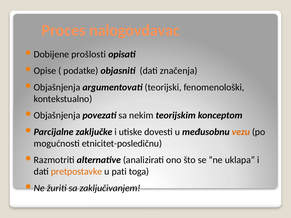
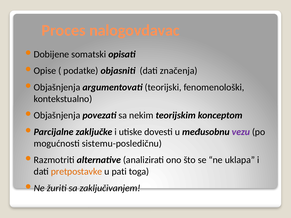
prošlosti: prošlosti -> somatski
vezu colour: orange -> purple
etnicitet-posledičnu: etnicitet-posledičnu -> sistemu-posledičnu
